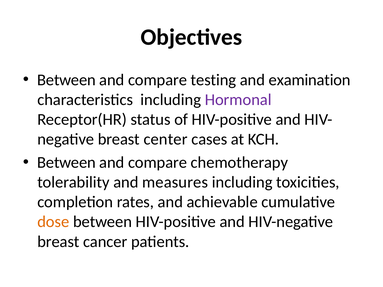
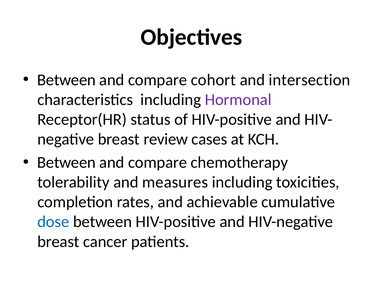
testing: testing -> cohort
examination: examination -> intersection
center: center -> review
dose colour: orange -> blue
